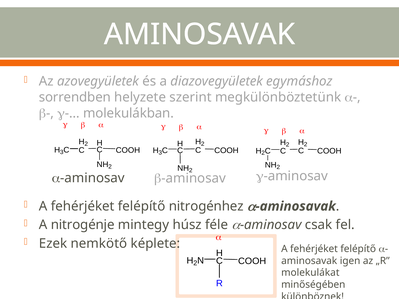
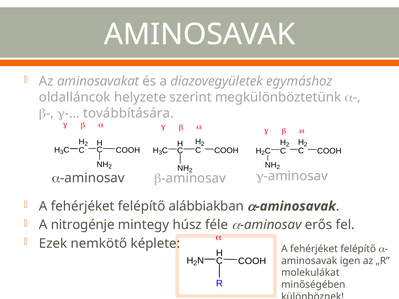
azovegyületek: azovegyületek -> aminosavakat
sorrendben: sorrendben -> oldalláncok
molekulákban: molekulákban -> továbbítására
nitrogénhez: nitrogénhez -> alábbiakban
csak: csak -> erős
